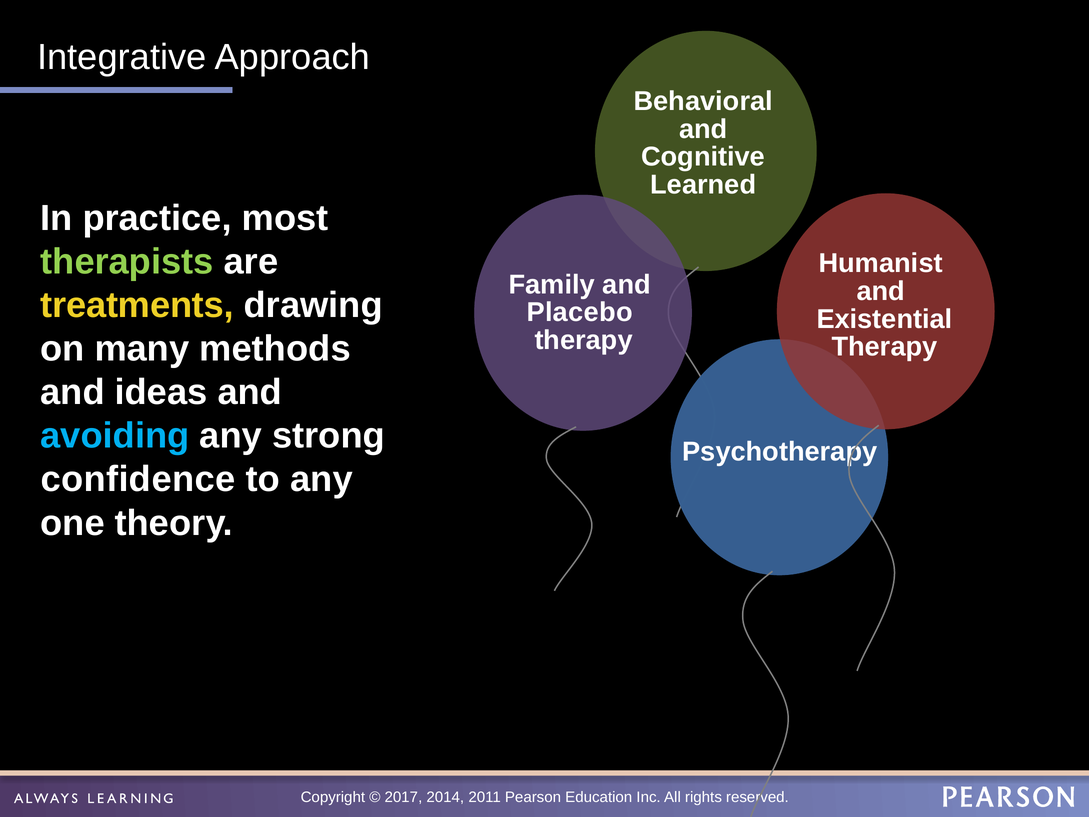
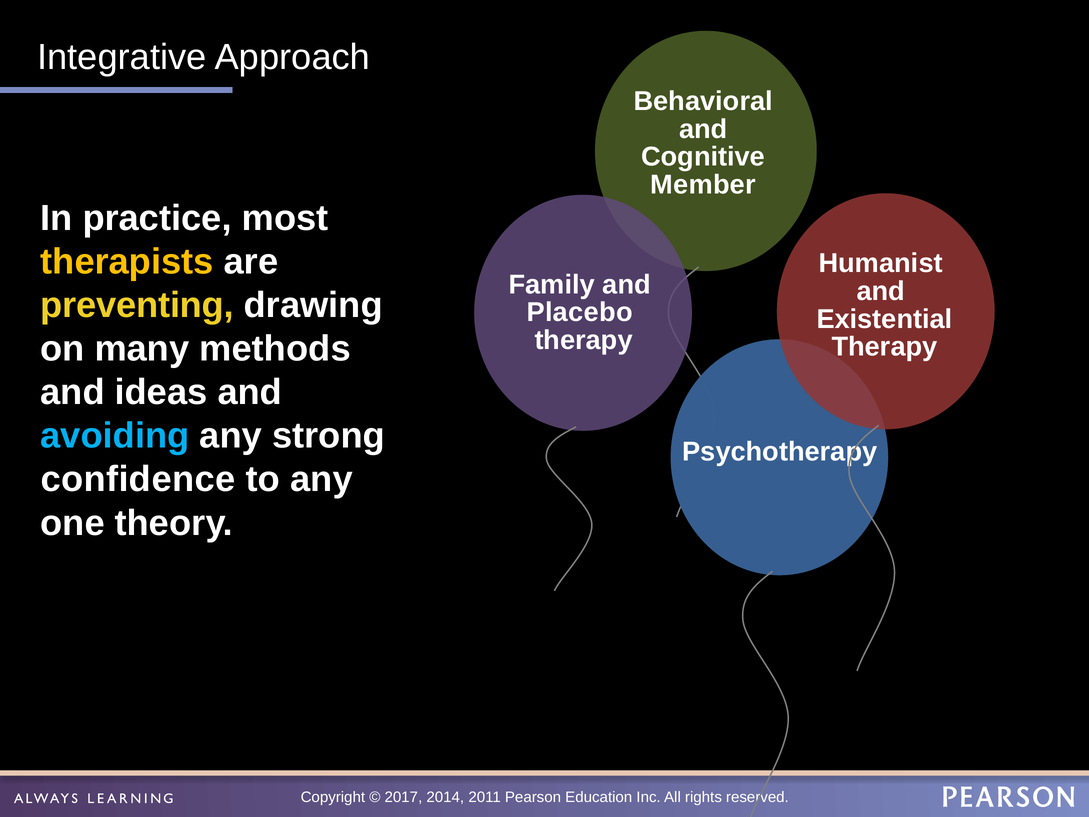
Learned: Learned -> Member
therapists colour: light green -> yellow
treatments: treatments -> preventing
